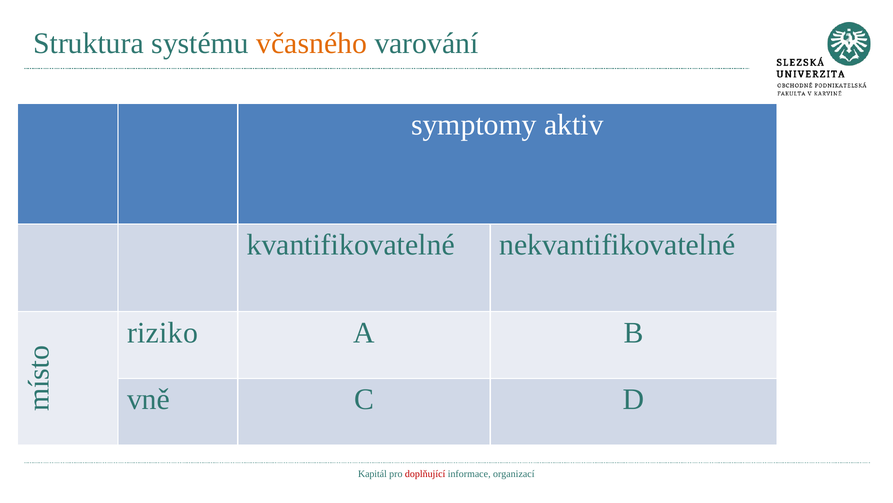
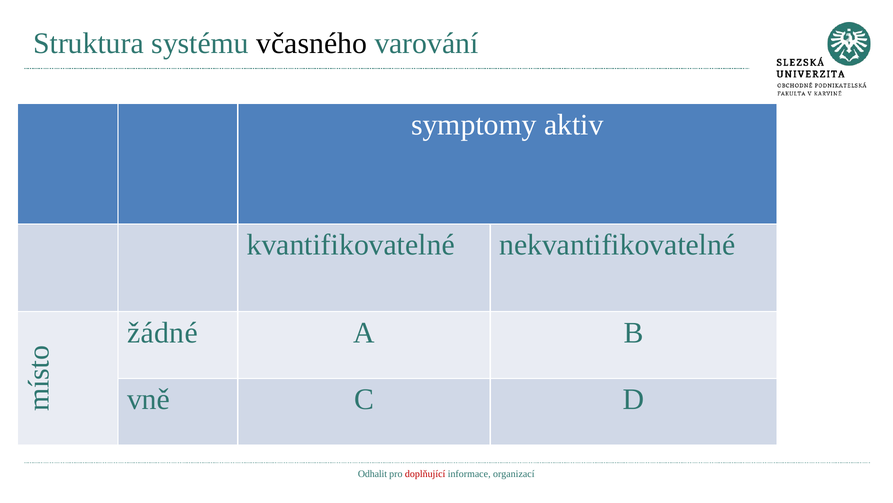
včasného colour: orange -> black
riziko: riziko -> žádné
Kapitál: Kapitál -> Odhalit
